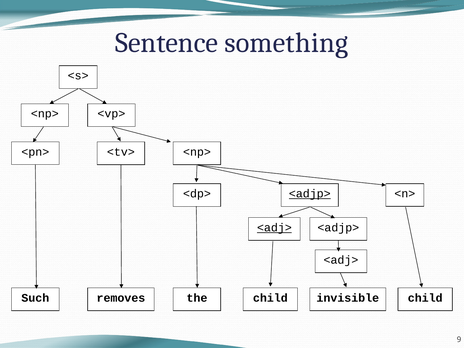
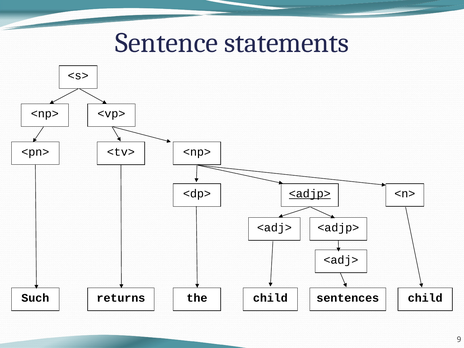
something: something -> statements
<adj> at (274, 228) underline: present -> none
removes: removes -> returns
invisible: invisible -> sentences
